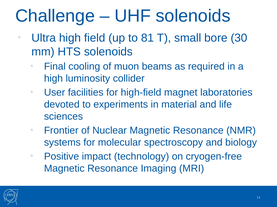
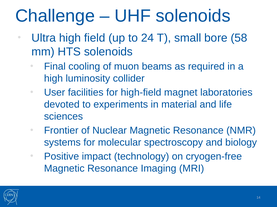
81: 81 -> 24
30: 30 -> 58
